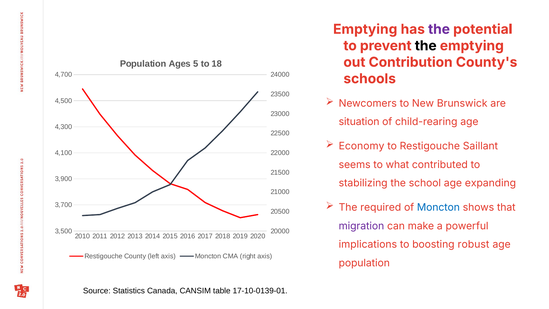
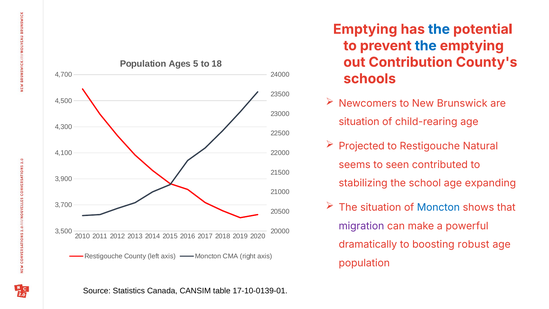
the at (439, 29) colour: purple -> blue
the at (426, 46) colour: black -> blue
Economy: Economy -> Projected
Saillant: Saillant -> Natural
what: what -> seen
The required: required -> situation
implications: implications -> dramatically
